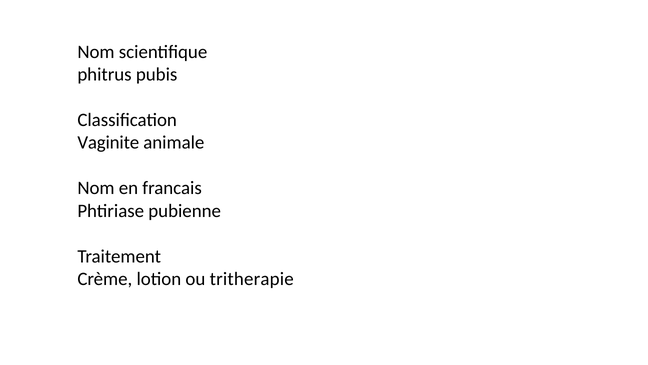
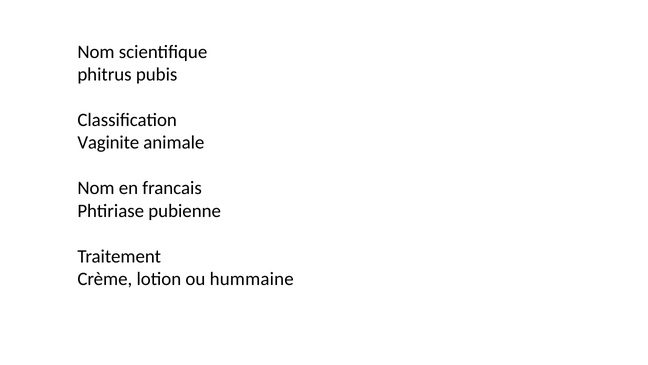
tritherapie: tritherapie -> hummaine
